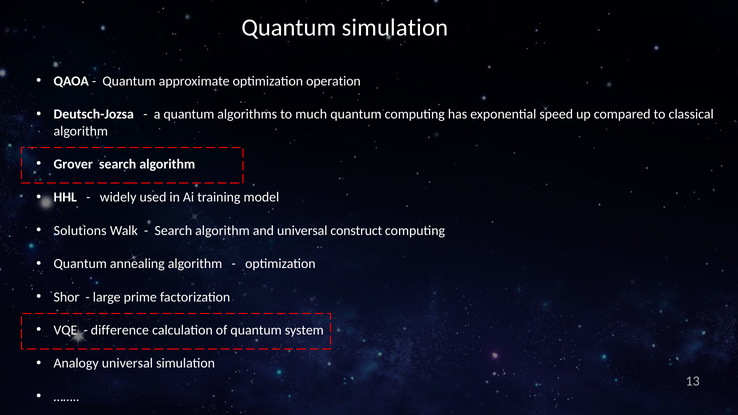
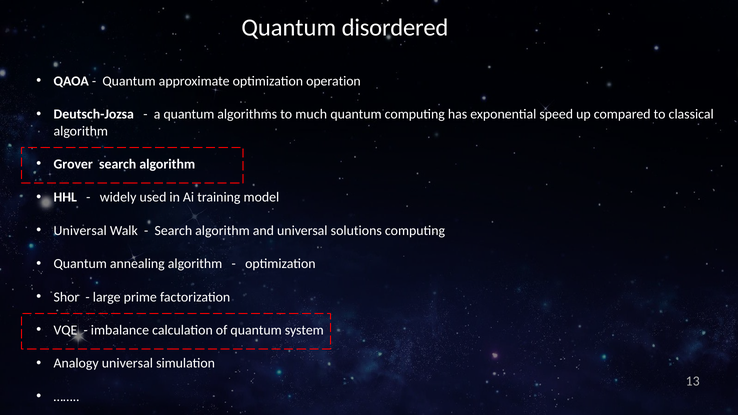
Quantum simulation: simulation -> disordered
Solutions at (80, 231): Solutions -> Universal
construct: construct -> solutions
difference: difference -> imbalance
